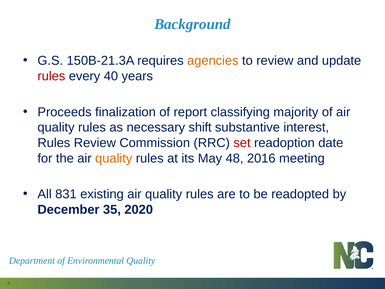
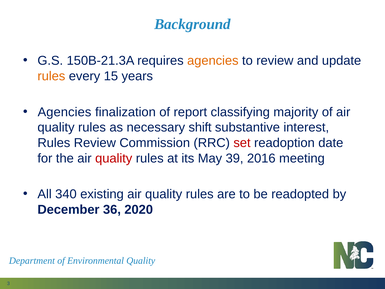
rules at (51, 76) colour: red -> orange
40: 40 -> 15
Proceeds at (65, 112): Proceeds -> Agencies
quality at (114, 158) colour: orange -> red
48: 48 -> 39
831: 831 -> 340
35: 35 -> 36
